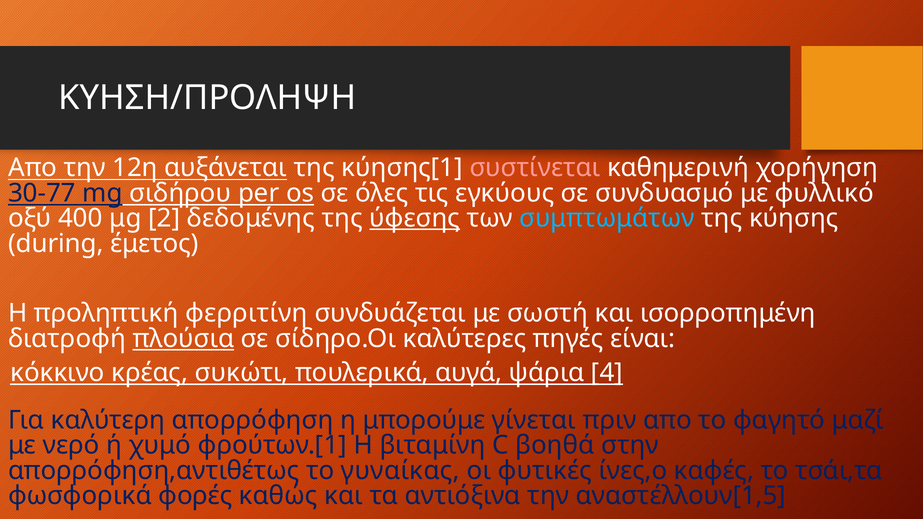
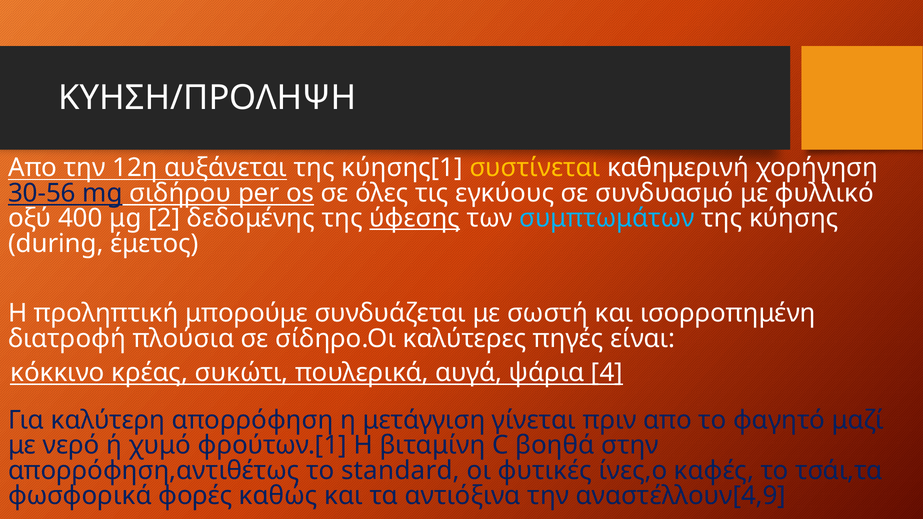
συστίνεται colour: pink -> yellow
30-77: 30-77 -> 30-56
φερριτίνη: φερριτίνη -> μπορούμε
πλούσια underline: present -> none
μπορούμε: μπορούμε -> μετάγγιση
γυναίκας: γυναίκας -> standard
αναστέλλουν[1,5: αναστέλλουν[1,5 -> αναστέλλουν[4,9
